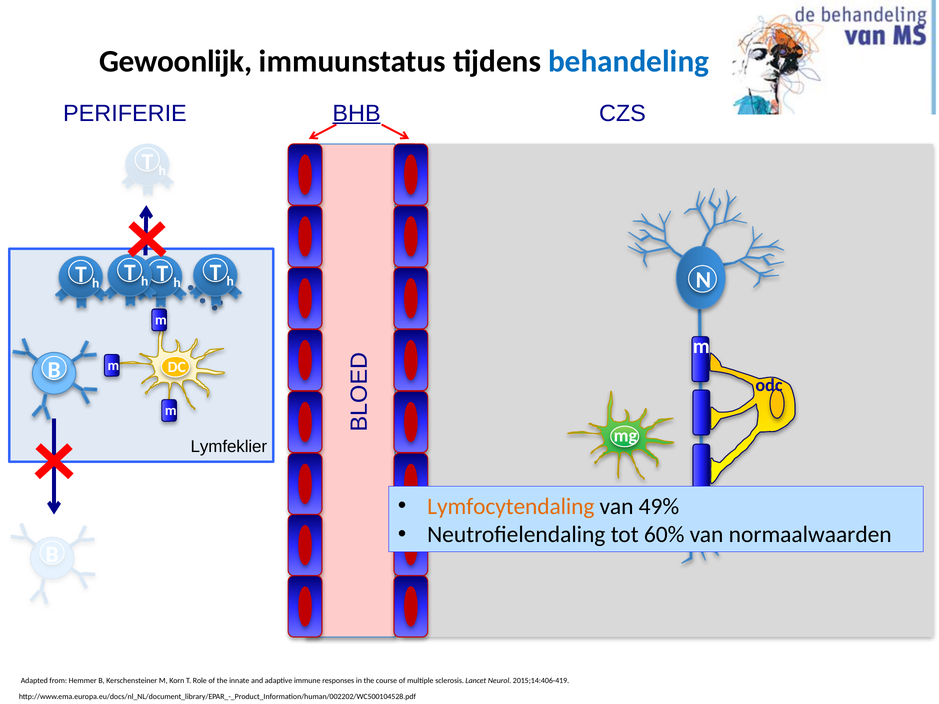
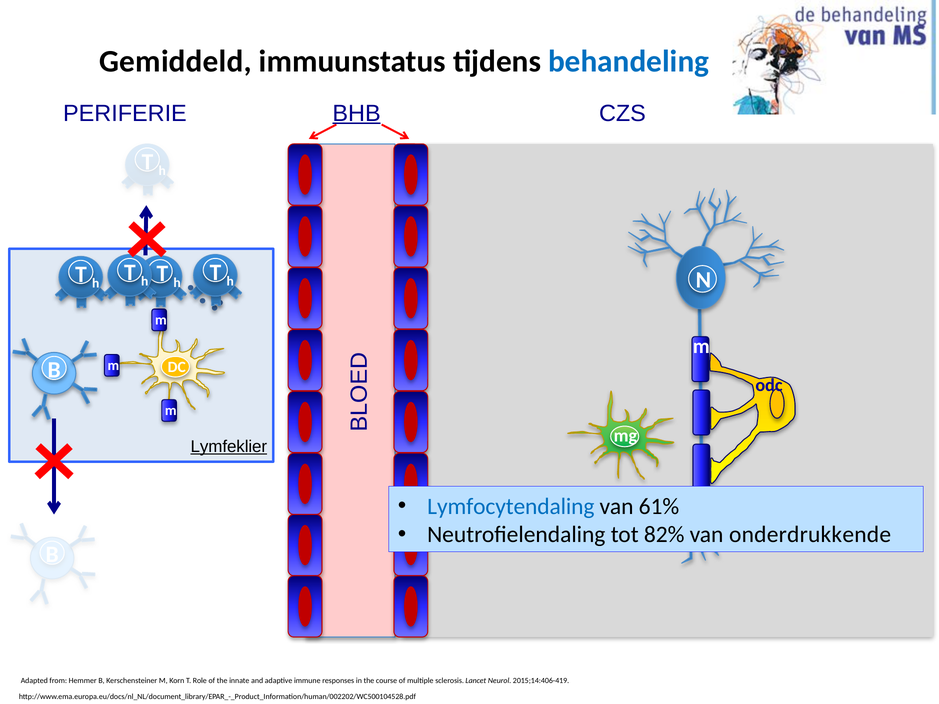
Gewoonlijk: Gewoonlijk -> Gemiddeld
Lymfeklier underline: none -> present
Lymfocytendaling colour: orange -> blue
49%: 49% -> 61%
60%: 60% -> 82%
normaalwaarden: normaalwaarden -> onderdrukkende
